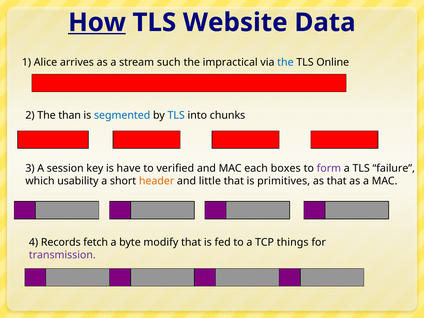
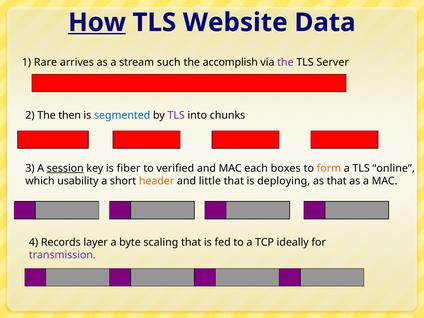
Alice: Alice -> Rare
impractical: impractical -> accomplish
the at (285, 62) colour: blue -> purple
Online: Online -> Server
than: than -> then
TLS at (176, 115) colour: blue -> purple
session underline: none -> present
have: have -> fiber
form colour: purple -> orange
failure: failure -> online
primitives: primitives -> deploying
fetch: fetch -> layer
modify: modify -> scaling
things: things -> ideally
